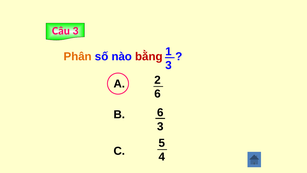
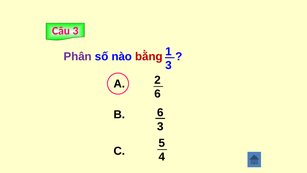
Phân colour: orange -> purple
